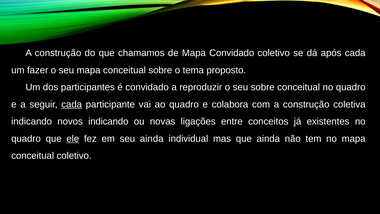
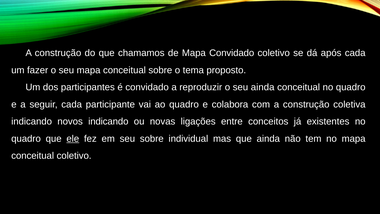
seu sobre: sobre -> ainda
cada at (72, 104) underline: present -> none
seu ainda: ainda -> sobre
